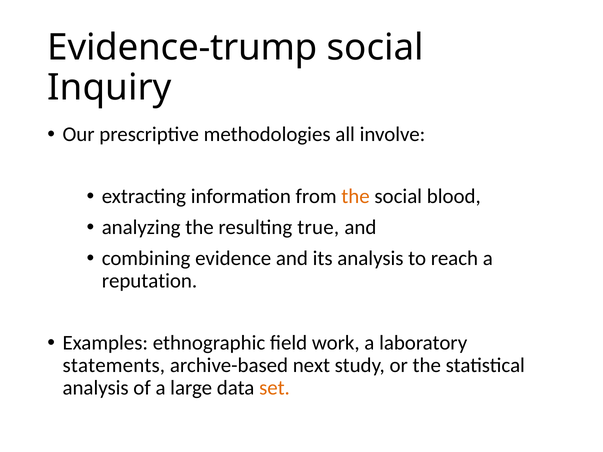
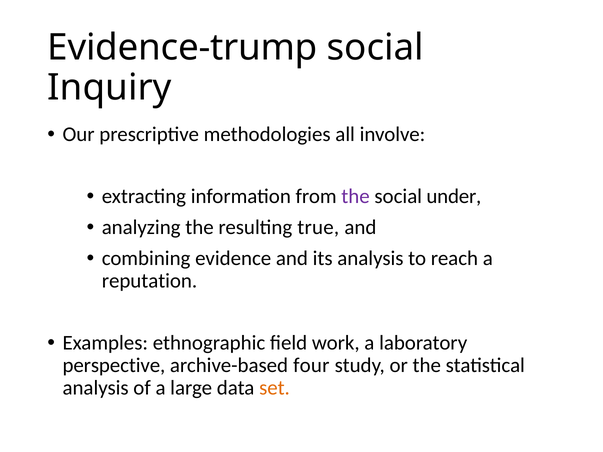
the at (356, 197) colour: orange -> purple
blood: blood -> under
statements: statements -> perspective
next: next -> four
